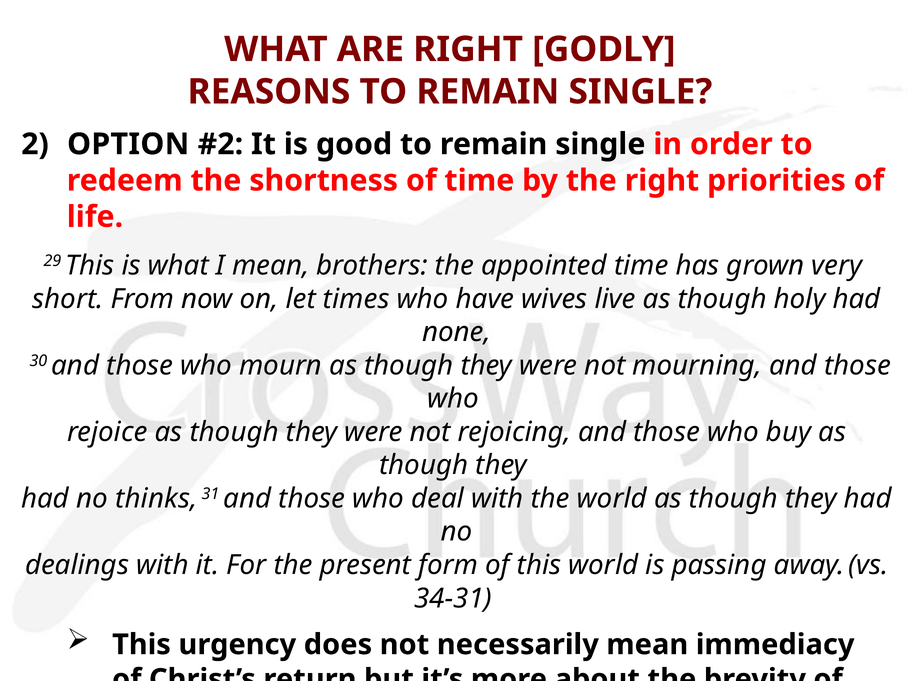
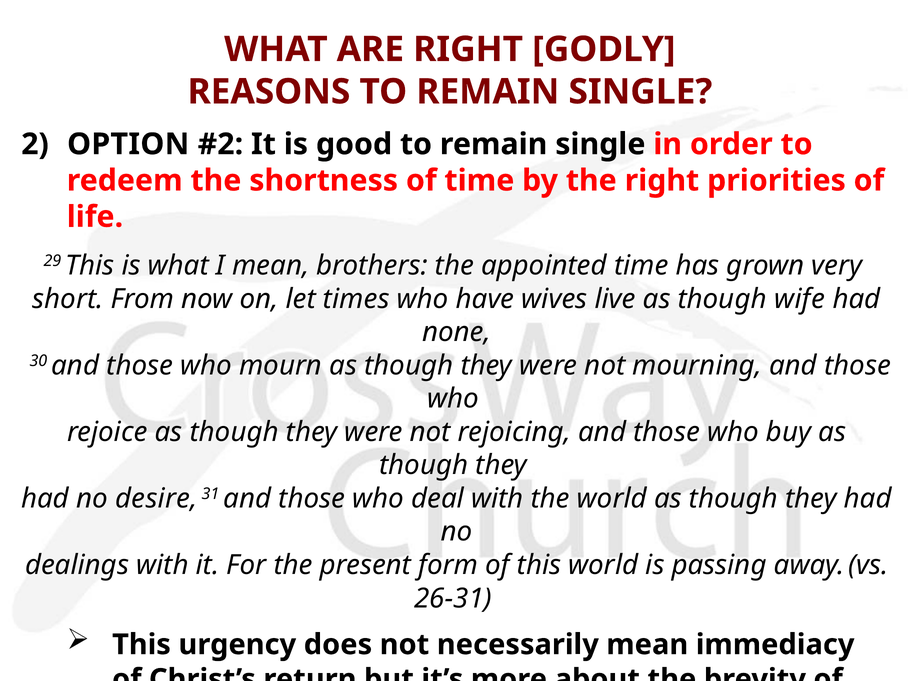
holy: holy -> wife
thinks: thinks -> desire
34-31: 34-31 -> 26-31
